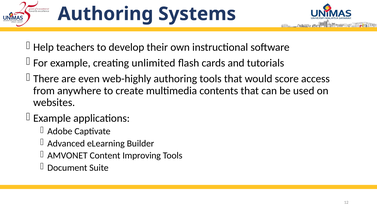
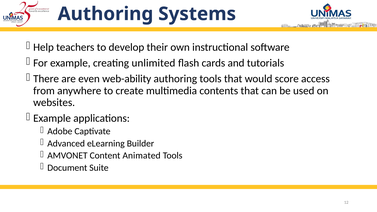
web-highly: web-highly -> web-ability
Improving: Improving -> Animated
